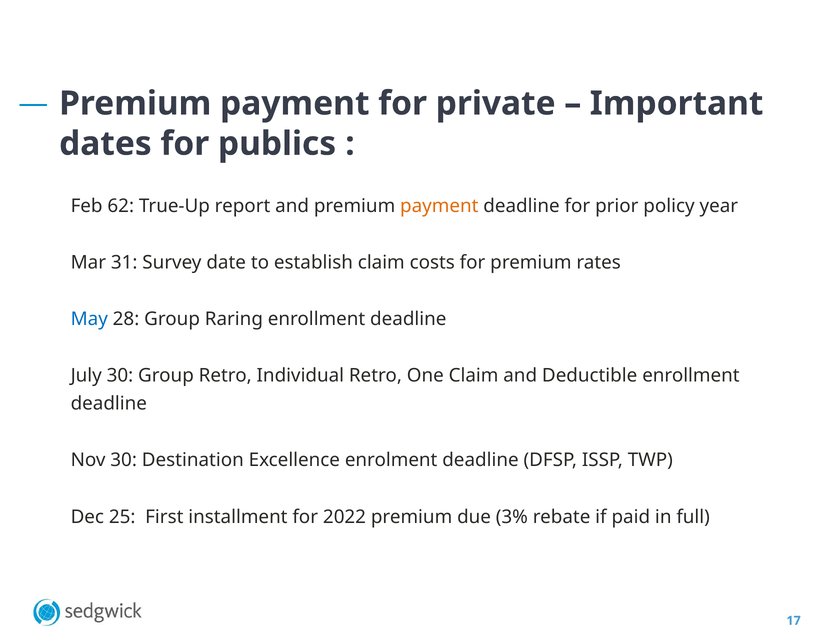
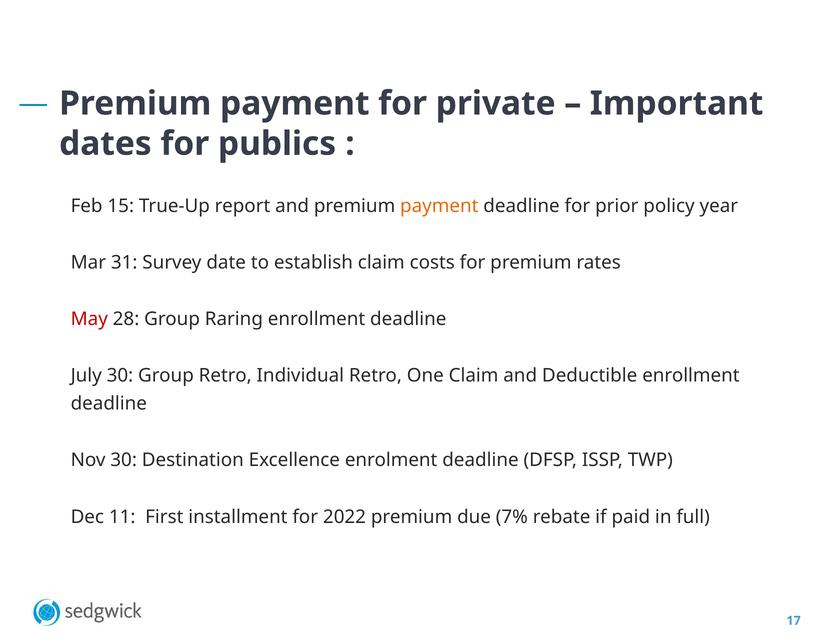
62: 62 -> 15
May colour: blue -> red
25: 25 -> 11
3%: 3% -> 7%
